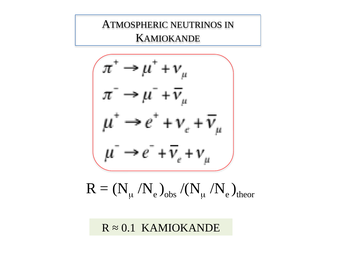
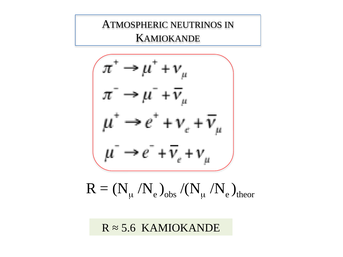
0.1: 0.1 -> 5.6
